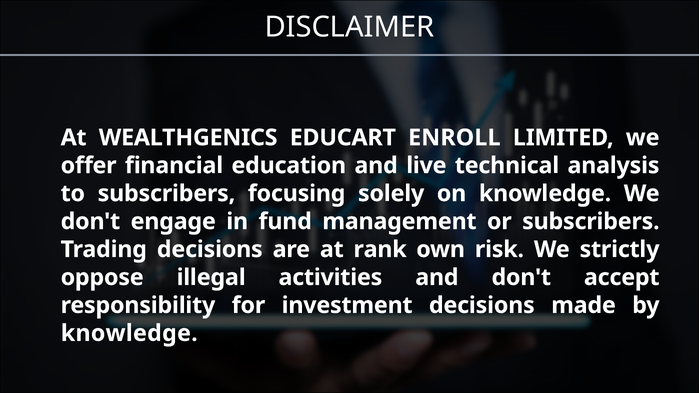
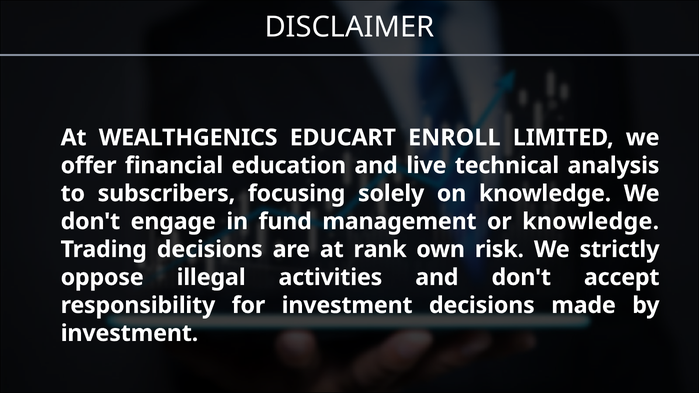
or subscribers: subscribers -> knowledge
knowledge at (129, 333): knowledge -> investment
